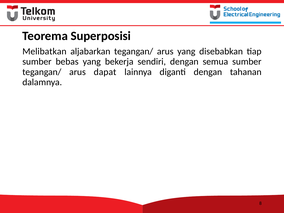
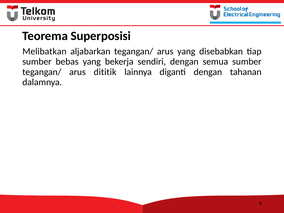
dapat: dapat -> dititik
